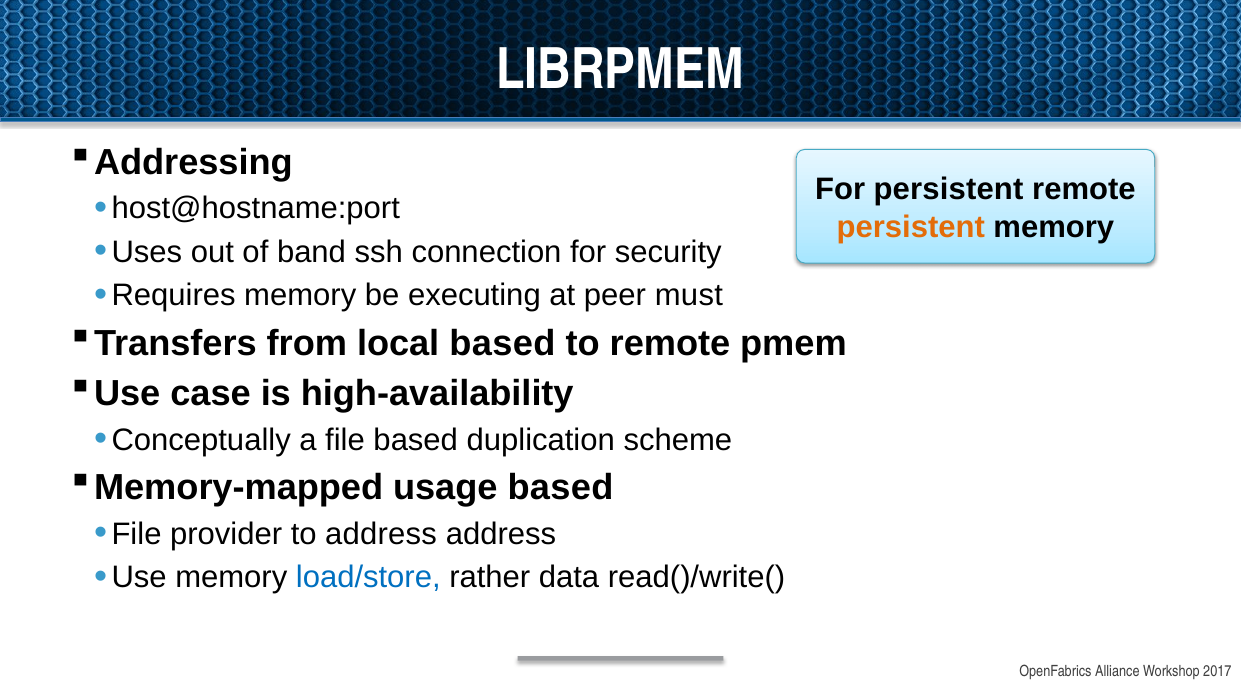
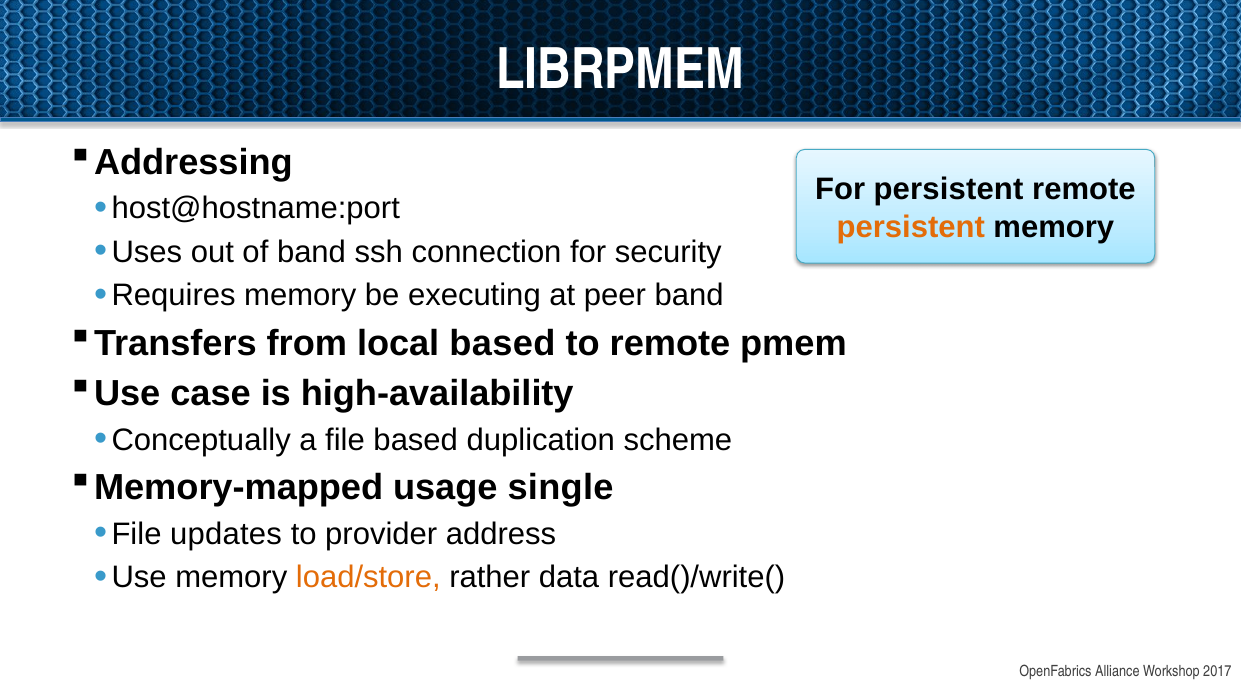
peer must: must -> band
usage based: based -> single
provider: provider -> updates
to address: address -> provider
load/store colour: blue -> orange
